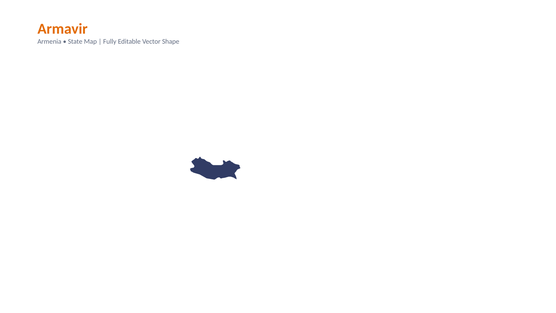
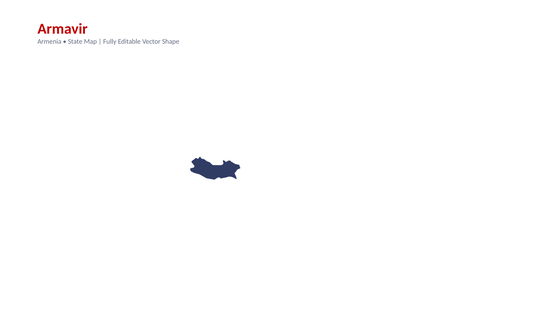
Armavir colour: orange -> red
